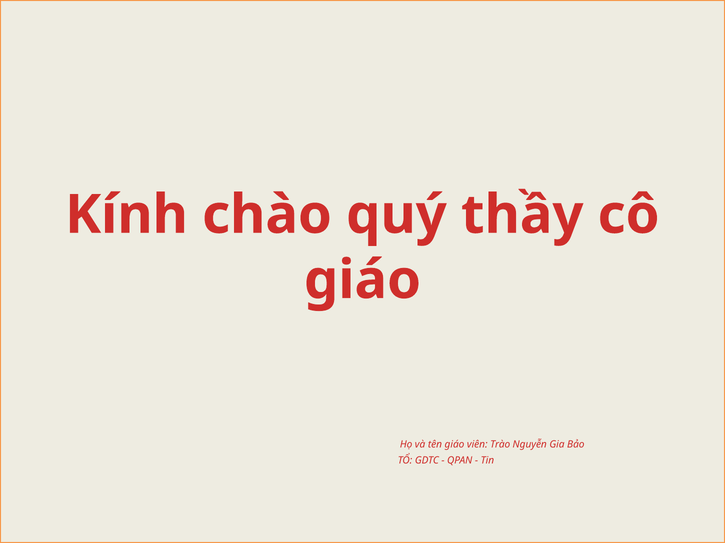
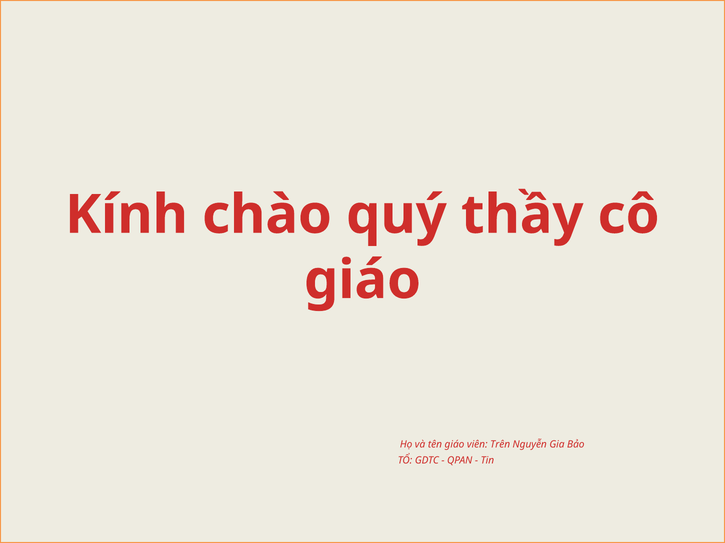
Trào: Trào -> Trên
